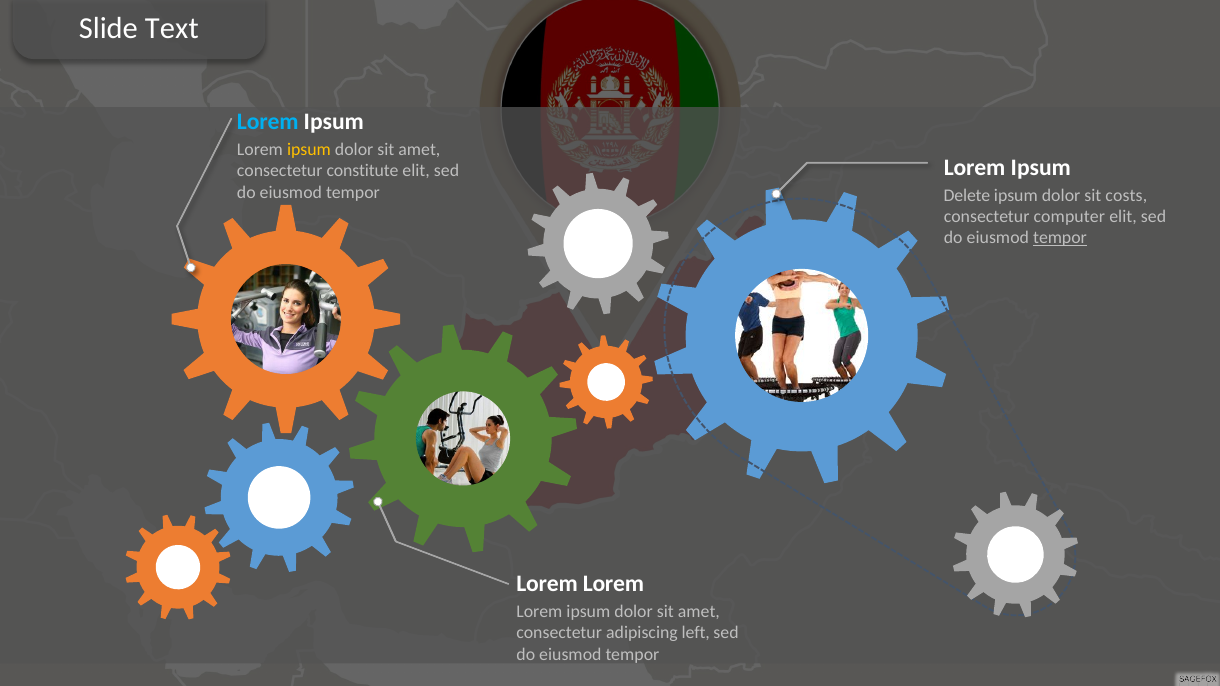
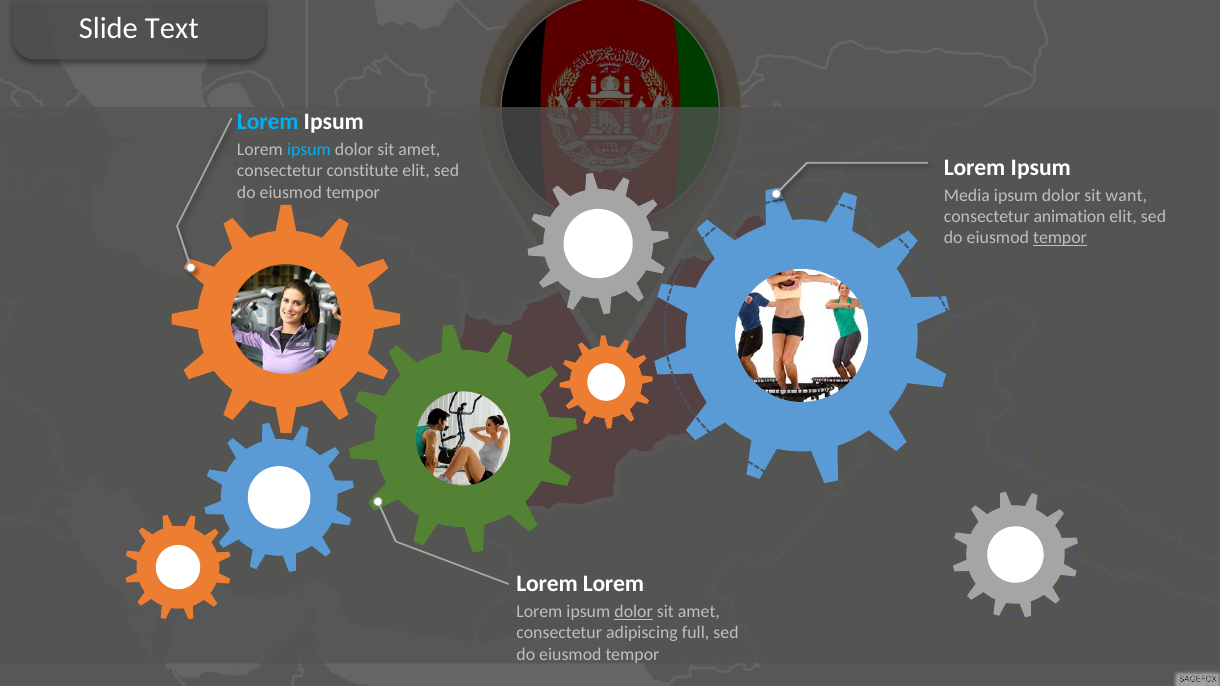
ipsum at (309, 150) colour: yellow -> light blue
Delete: Delete -> Media
costs: costs -> want
computer: computer -> animation
dolor at (634, 612) underline: none -> present
left: left -> full
